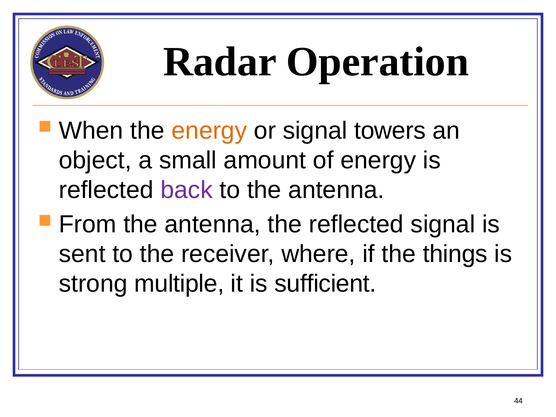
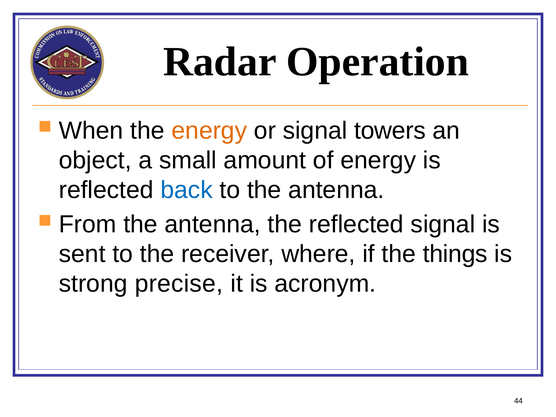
back colour: purple -> blue
multiple: multiple -> precise
sufficient: sufficient -> acronym
